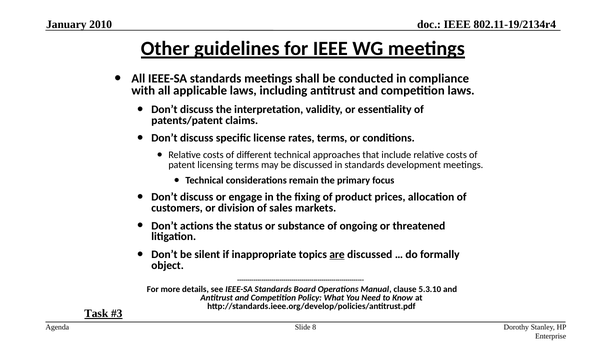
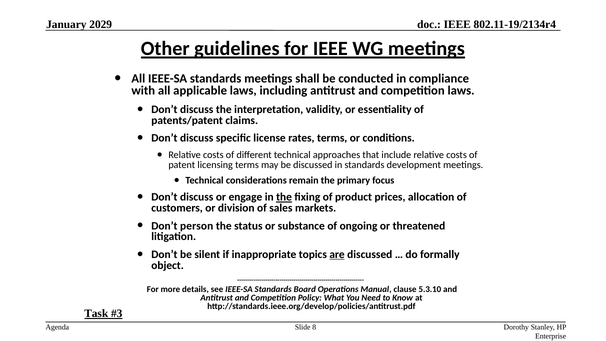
2010: 2010 -> 2029
the at (284, 197) underline: none -> present
actions: actions -> person
